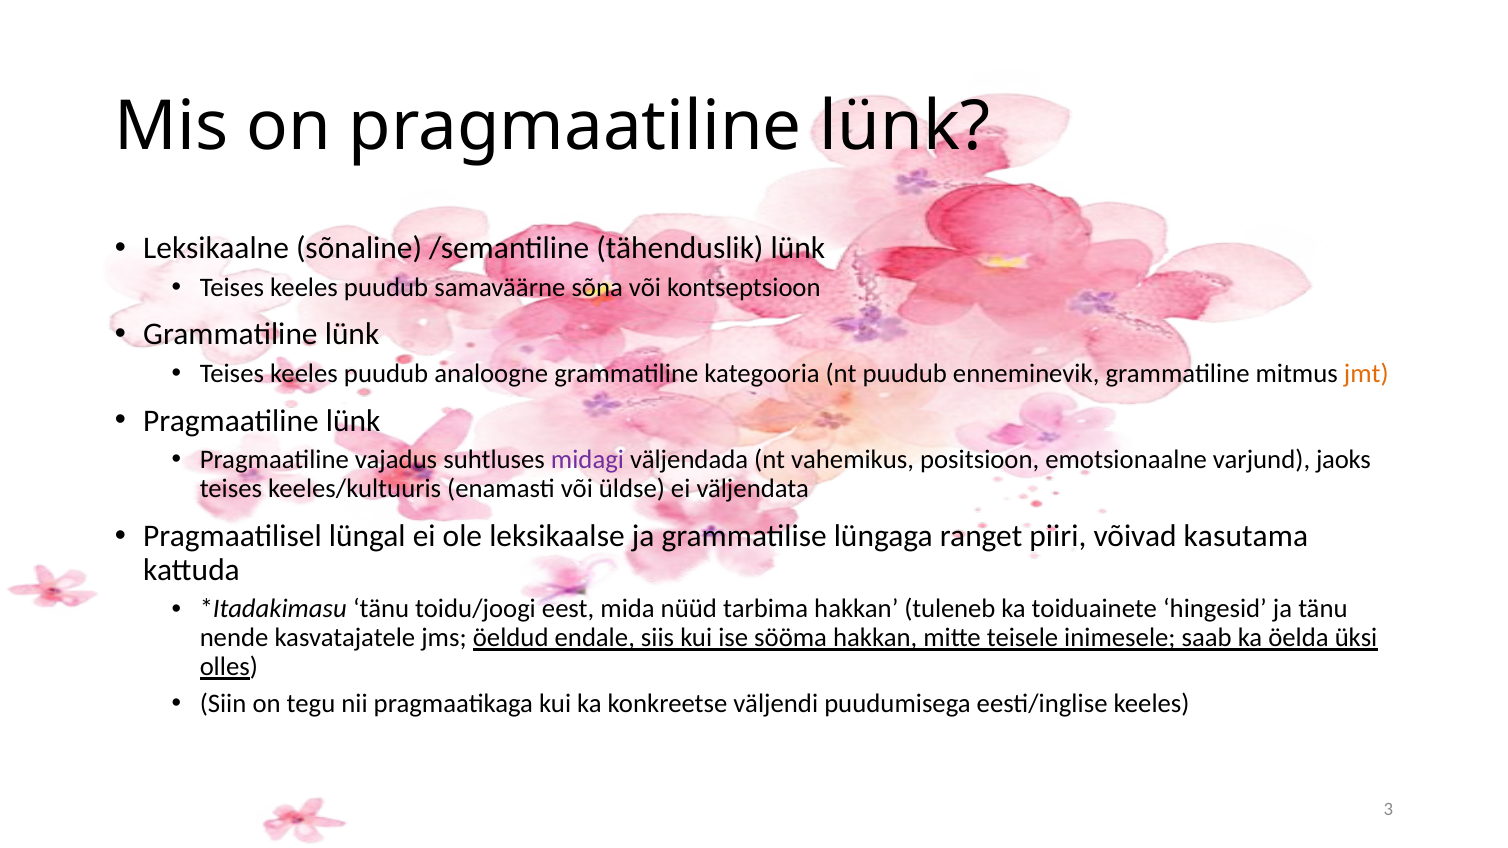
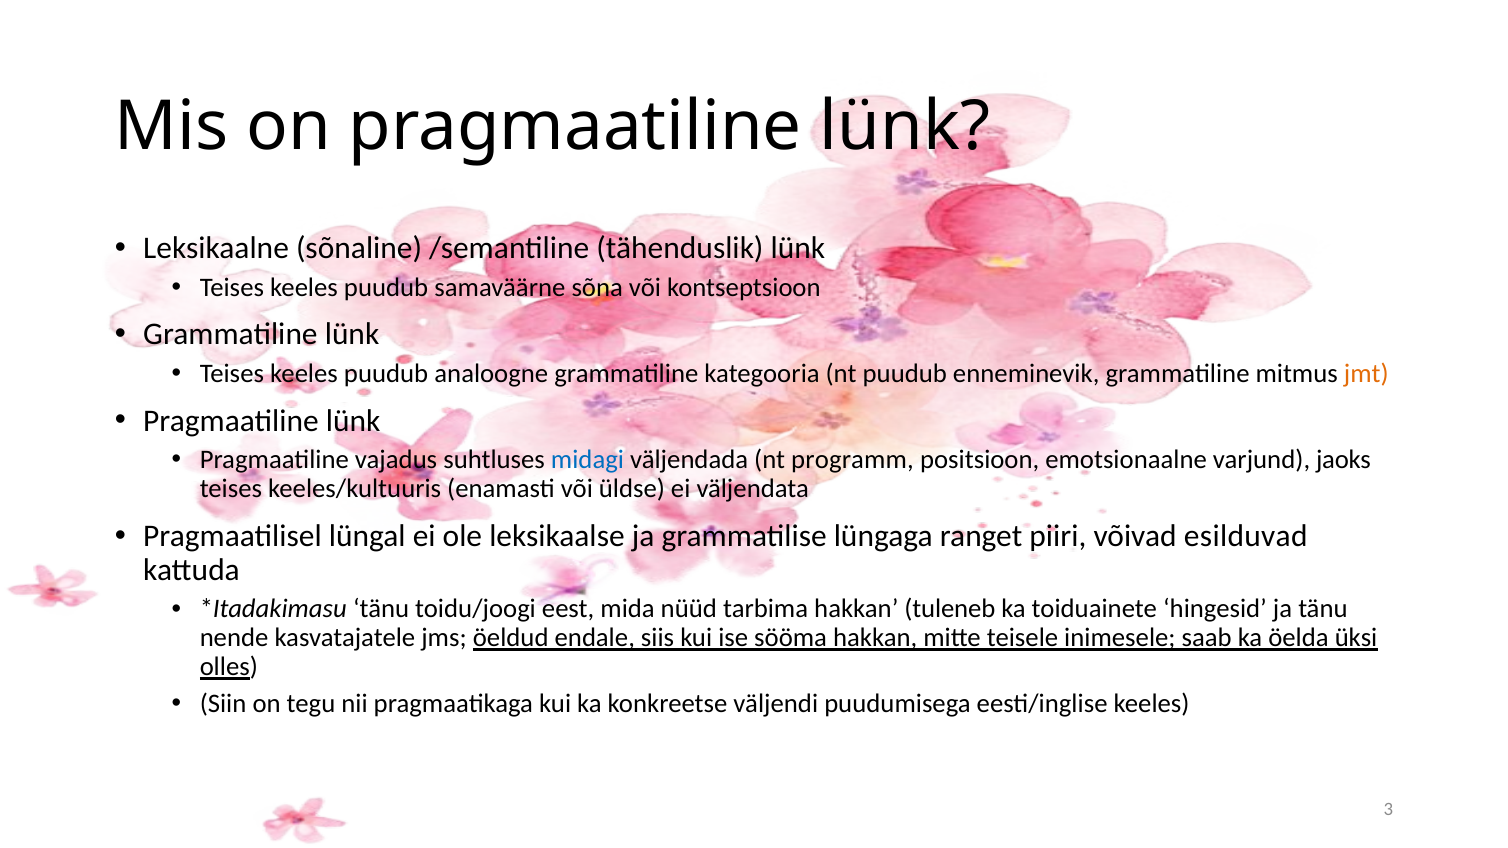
midagi colour: purple -> blue
vahemikus: vahemikus -> programm
kasutama: kasutama -> esilduvad
